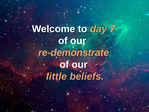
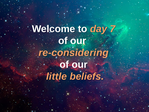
re-demonstrate: re-demonstrate -> re-considering
